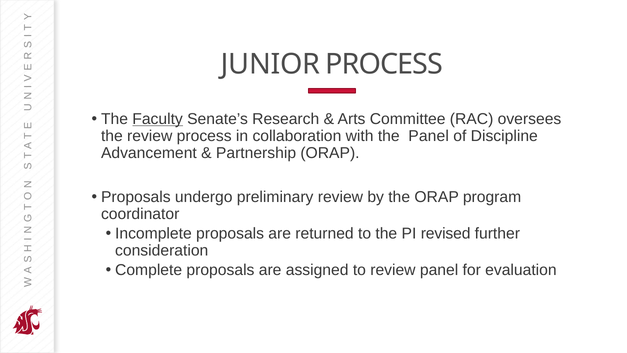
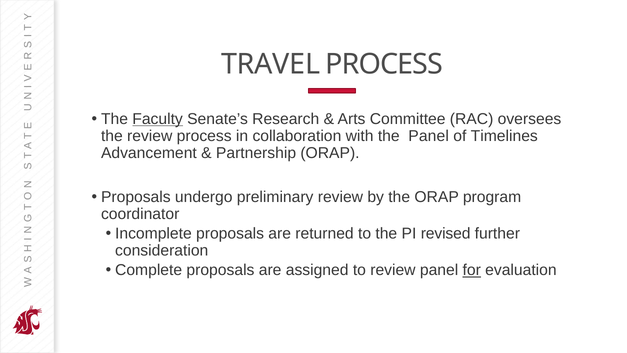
JUNIOR: JUNIOR -> TRAVEL
Discipline: Discipline -> Timelines
for underline: none -> present
